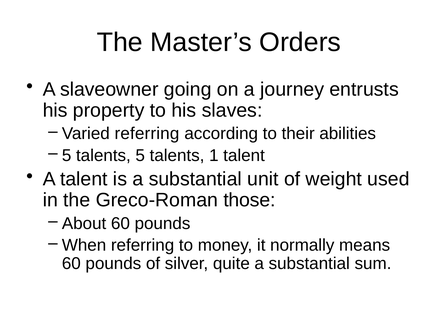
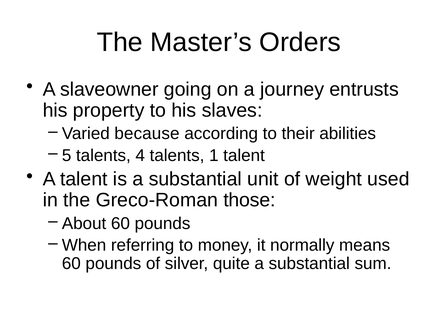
Varied referring: referring -> because
5: 5 -> 4
